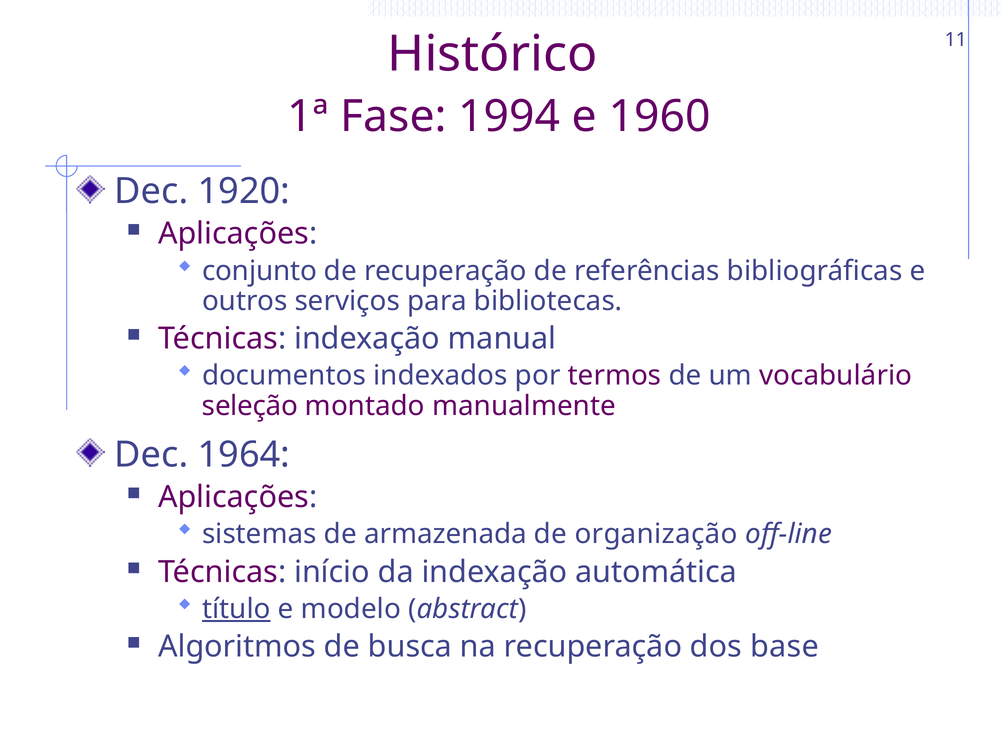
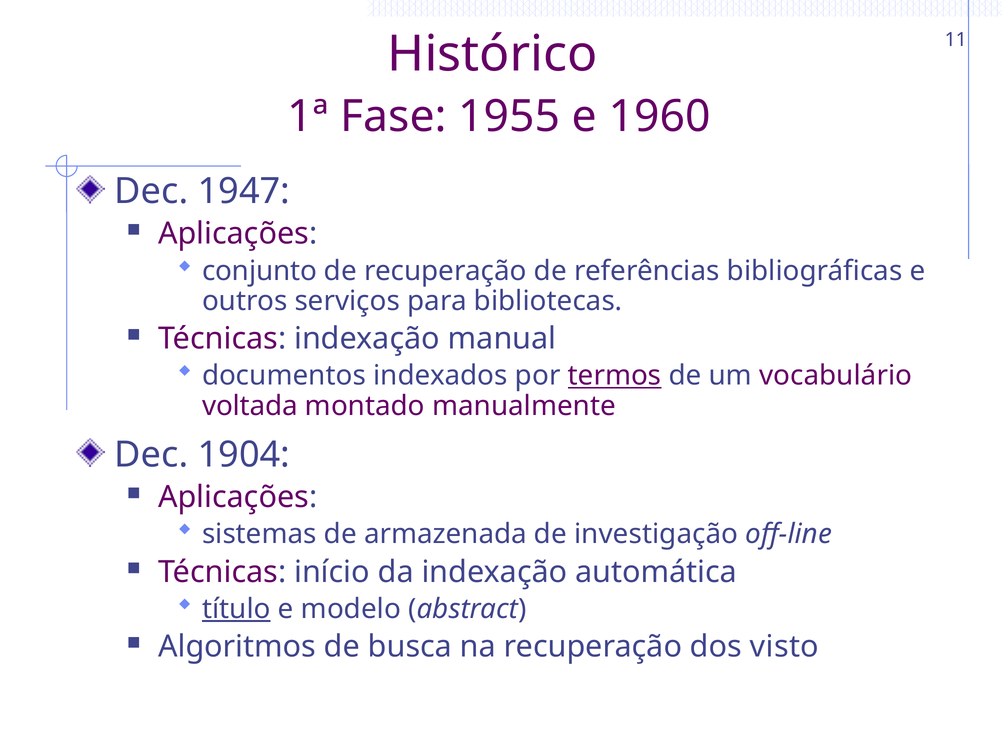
1994: 1994 -> 1955
1920: 1920 -> 1947
termos underline: none -> present
seleção: seleção -> voltada
1964: 1964 -> 1904
organização: organização -> investigação
base: base -> visto
